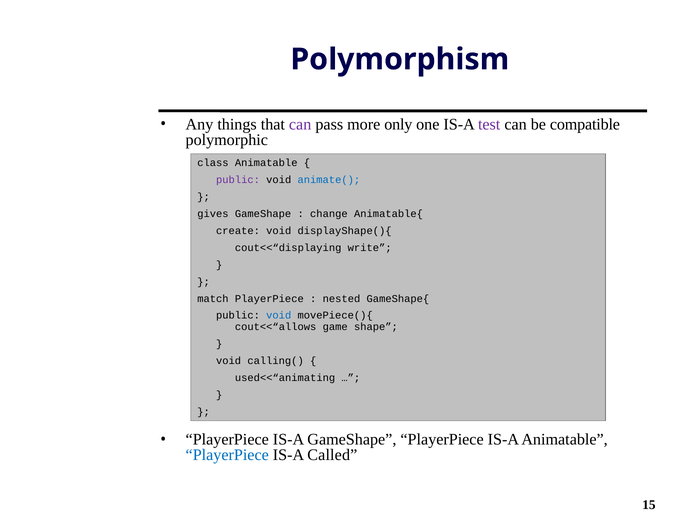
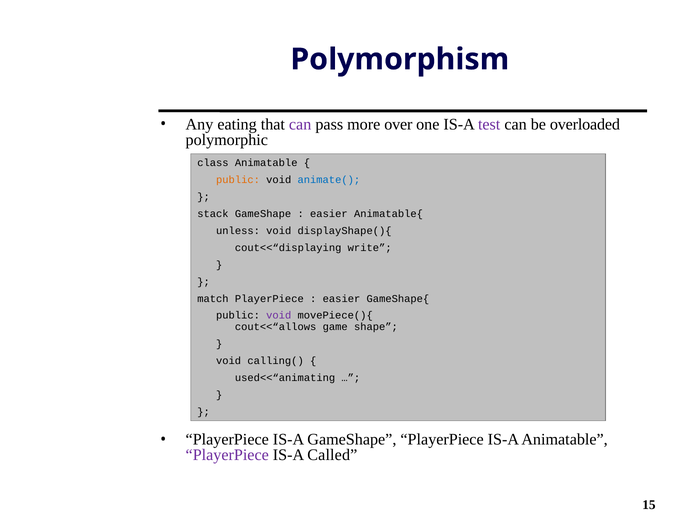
things: things -> eating
only: only -> over
compatible: compatible -> overloaded
public at (238, 180) colour: purple -> orange
gives: gives -> stack
change at (329, 214): change -> easier
create: create -> unless
nested at (341, 298): nested -> easier
void at (279, 315) colour: blue -> purple
PlayerPiece at (227, 455) colour: blue -> purple
